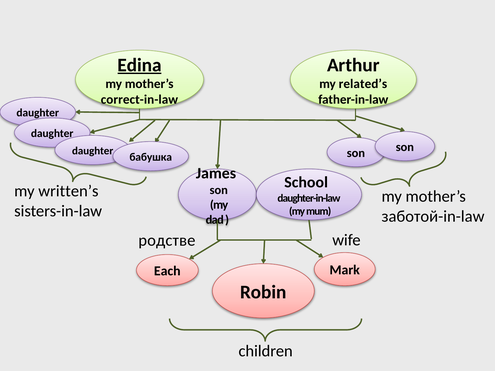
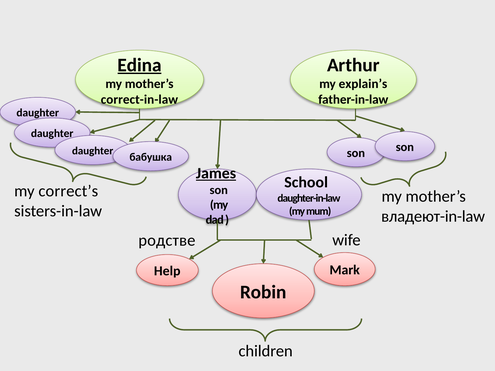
related’s: related’s -> explain’s
James underline: none -> present
written’s: written’s -> correct’s
заботой-in-law: заботой-in-law -> владеют-in-law
Each: Each -> Help
